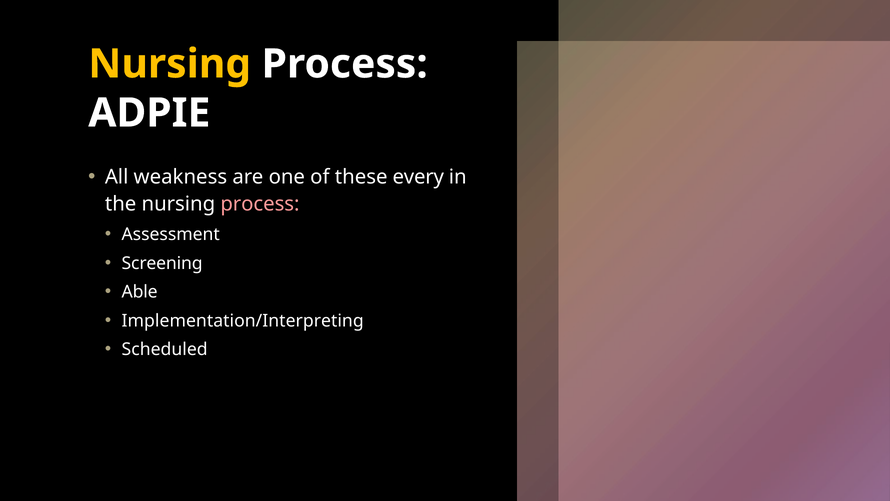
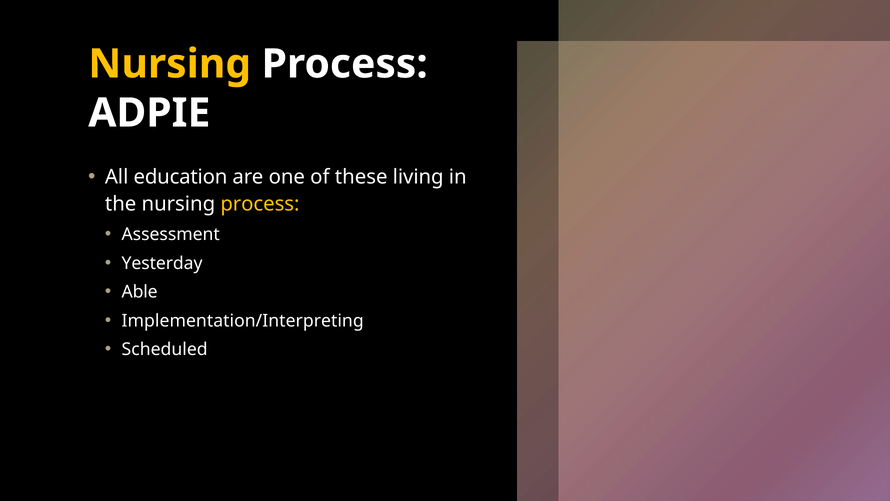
weakness: weakness -> education
every: every -> living
process at (260, 204) colour: pink -> yellow
Screening: Screening -> Yesterday
